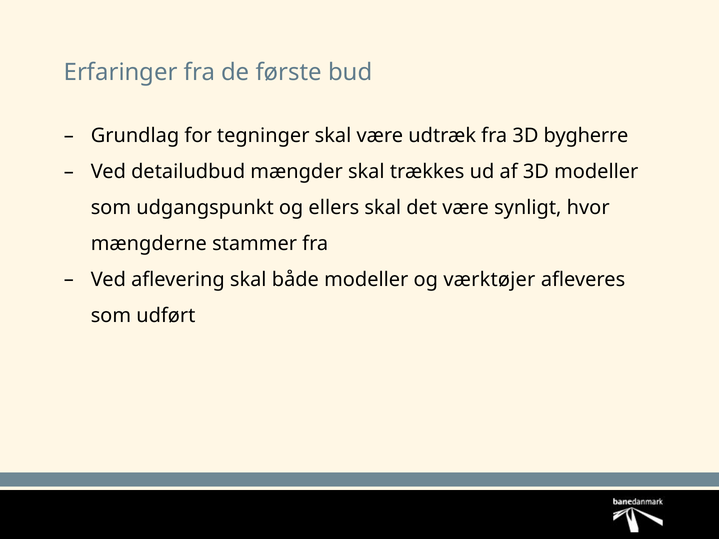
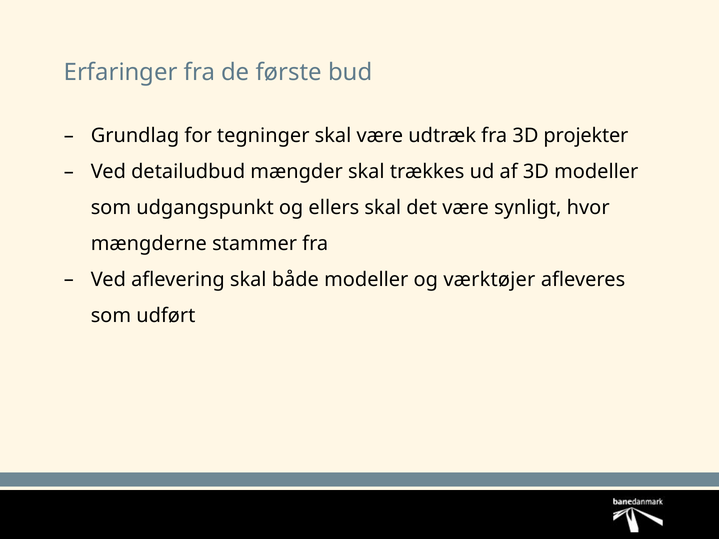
bygherre: bygherre -> projekter
